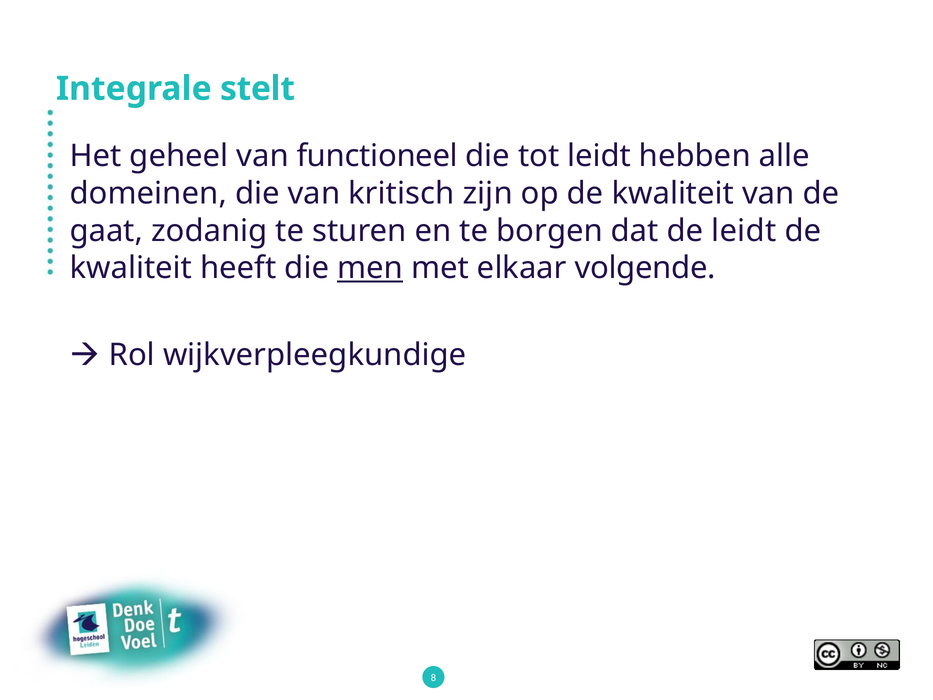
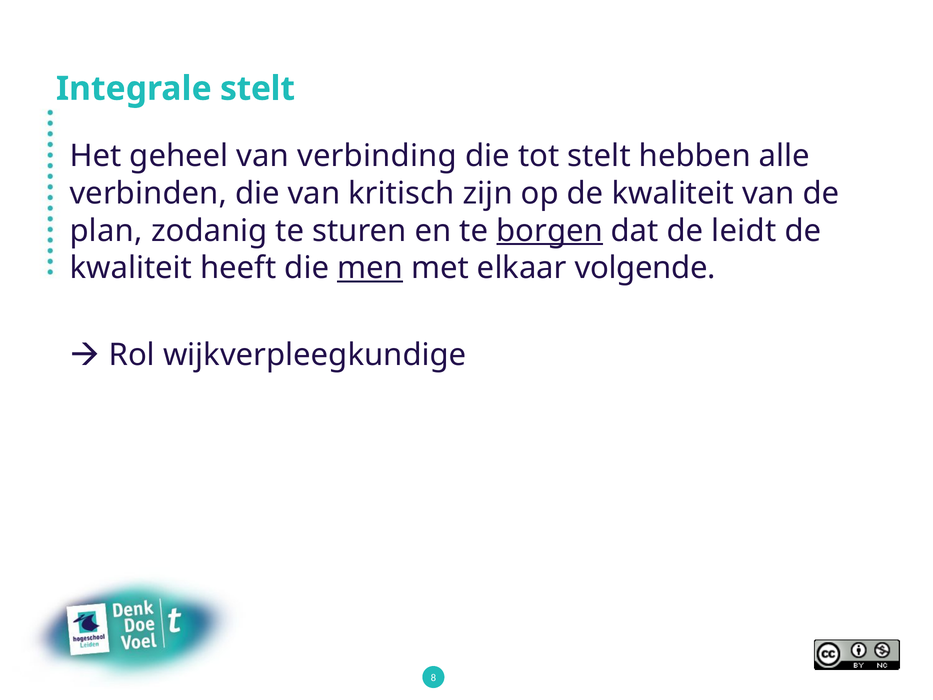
functioneel: functioneel -> verbinding
tot leidt: leidt -> stelt
domeinen: domeinen -> verbinden
gaat: gaat -> plan
borgen underline: none -> present
